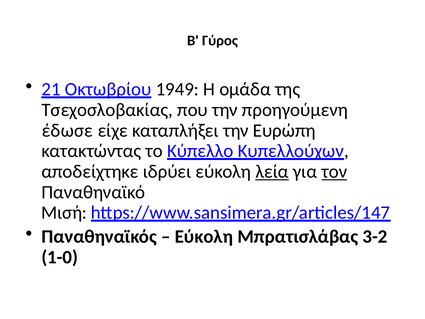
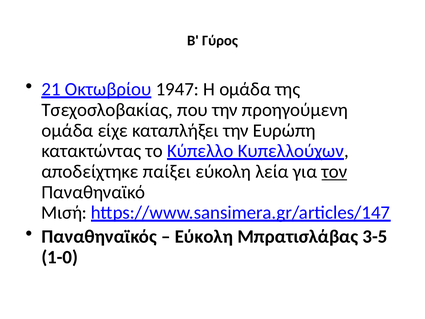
1949: 1949 -> 1947
έδωσε at (67, 130): έδωσε -> ομάδα
ιδρύει: ιδρύει -> παίξει
λεία underline: present -> none
3-2: 3-2 -> 3-5
